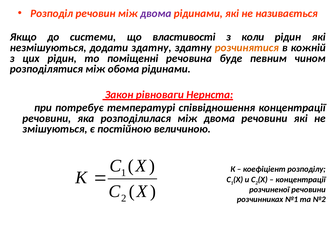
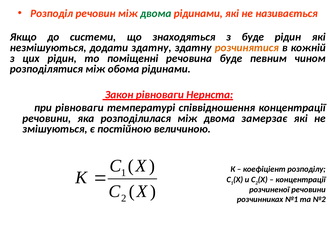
двома at (156, 13) colour: purple -> green
властивості: властивості -> знаходяться
з коли: коли -> буде
при потребує: потребує -> рівноваги
двома речовини: речовини -> замерзає
